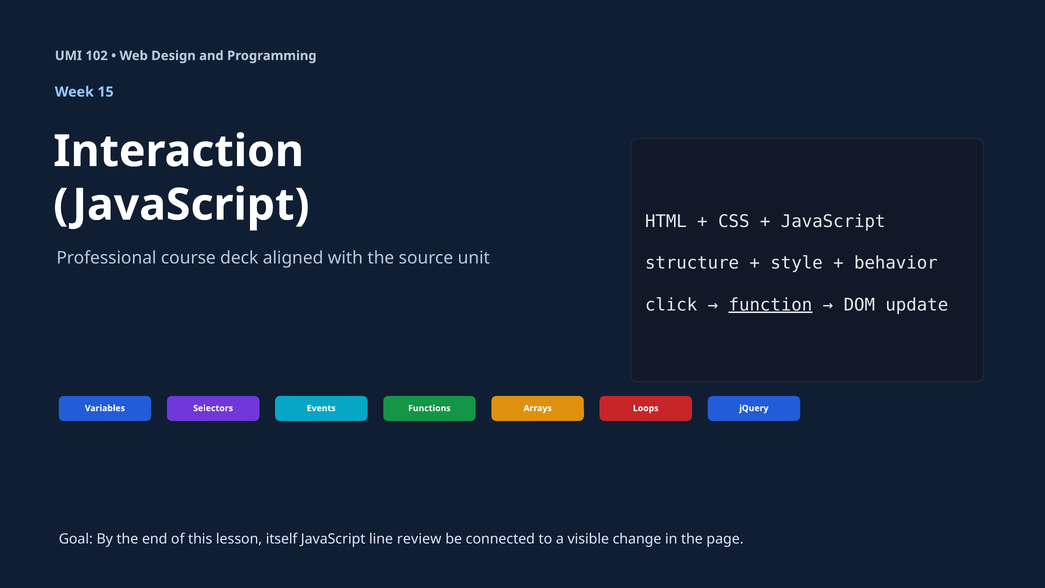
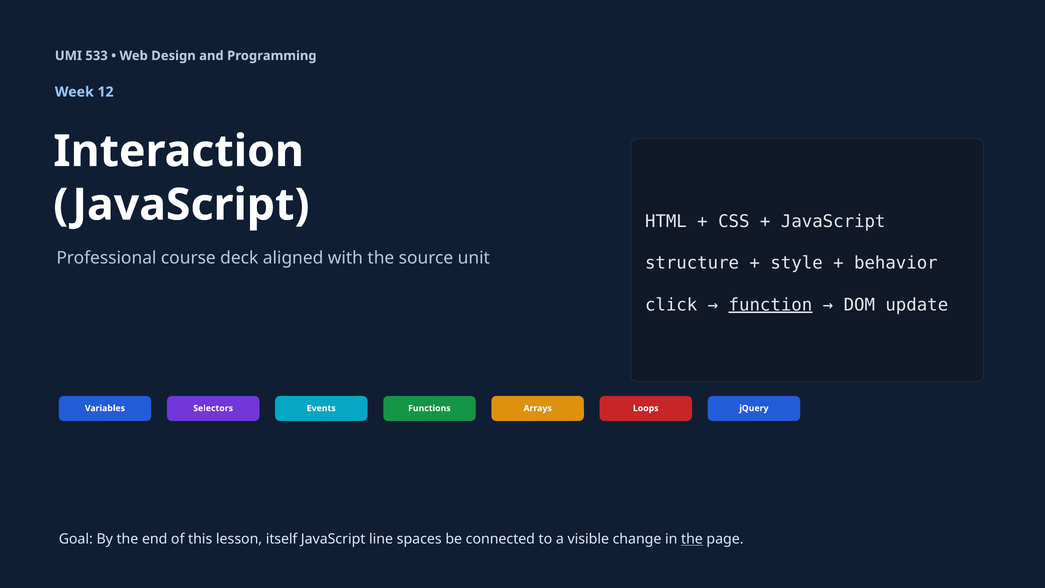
102: 102 -> 533
15: 15 -> 12
review: review -> spaces
the at (692, 539) underline: none -> present
